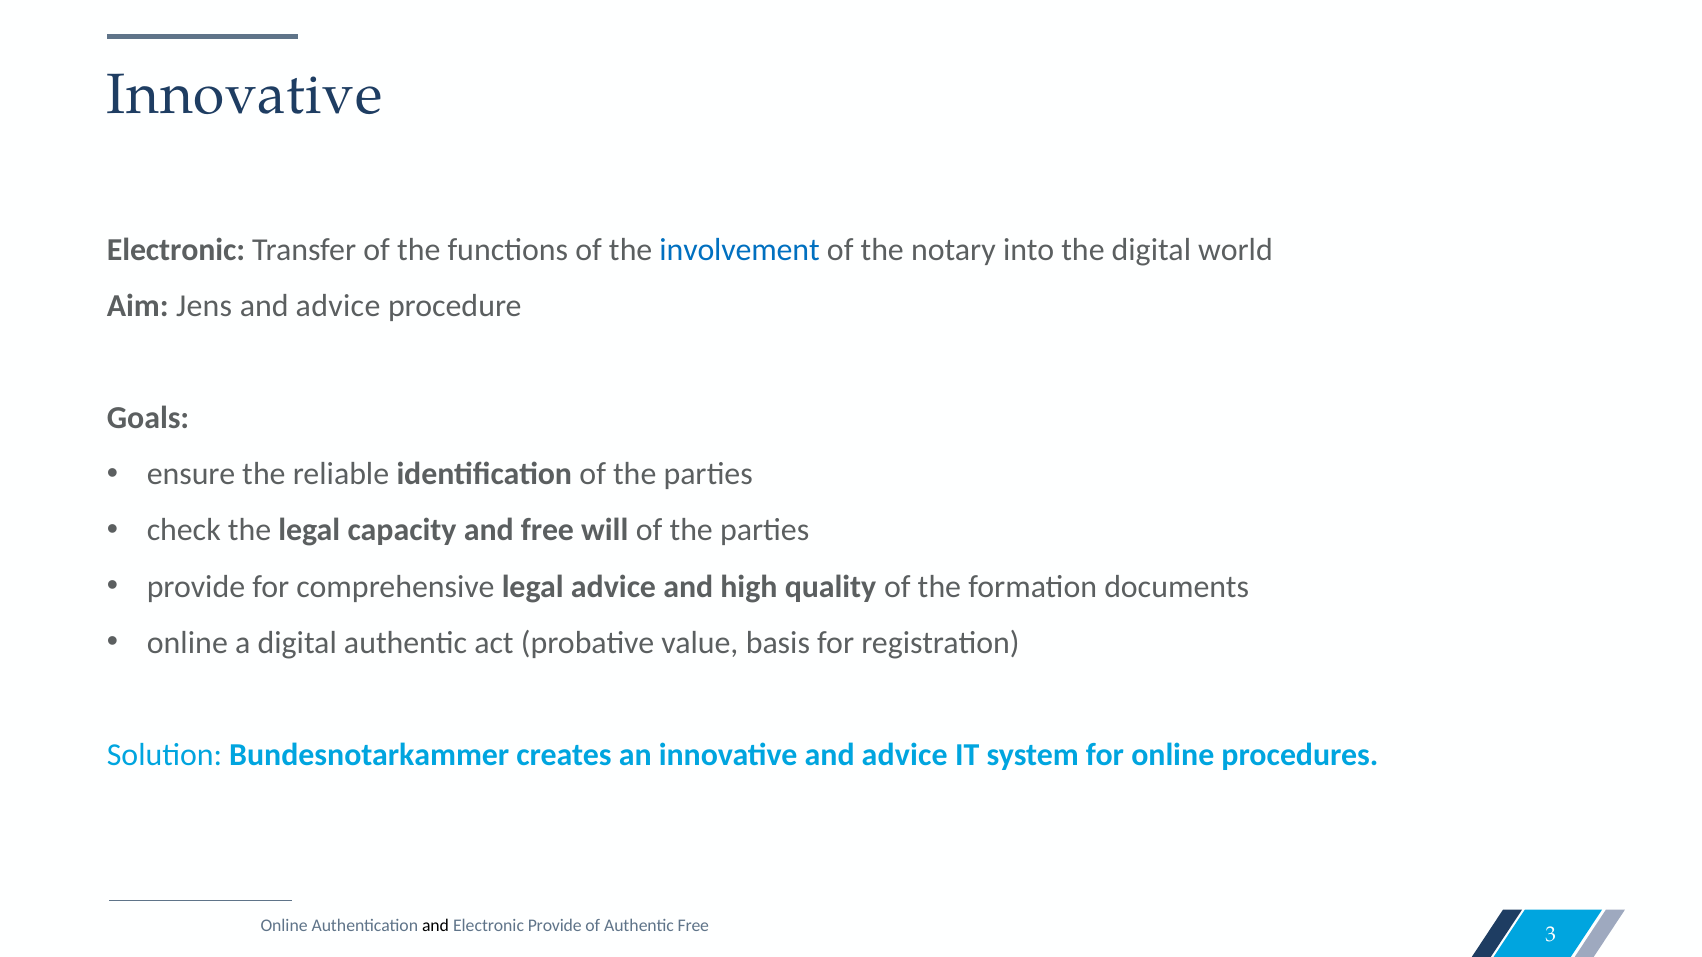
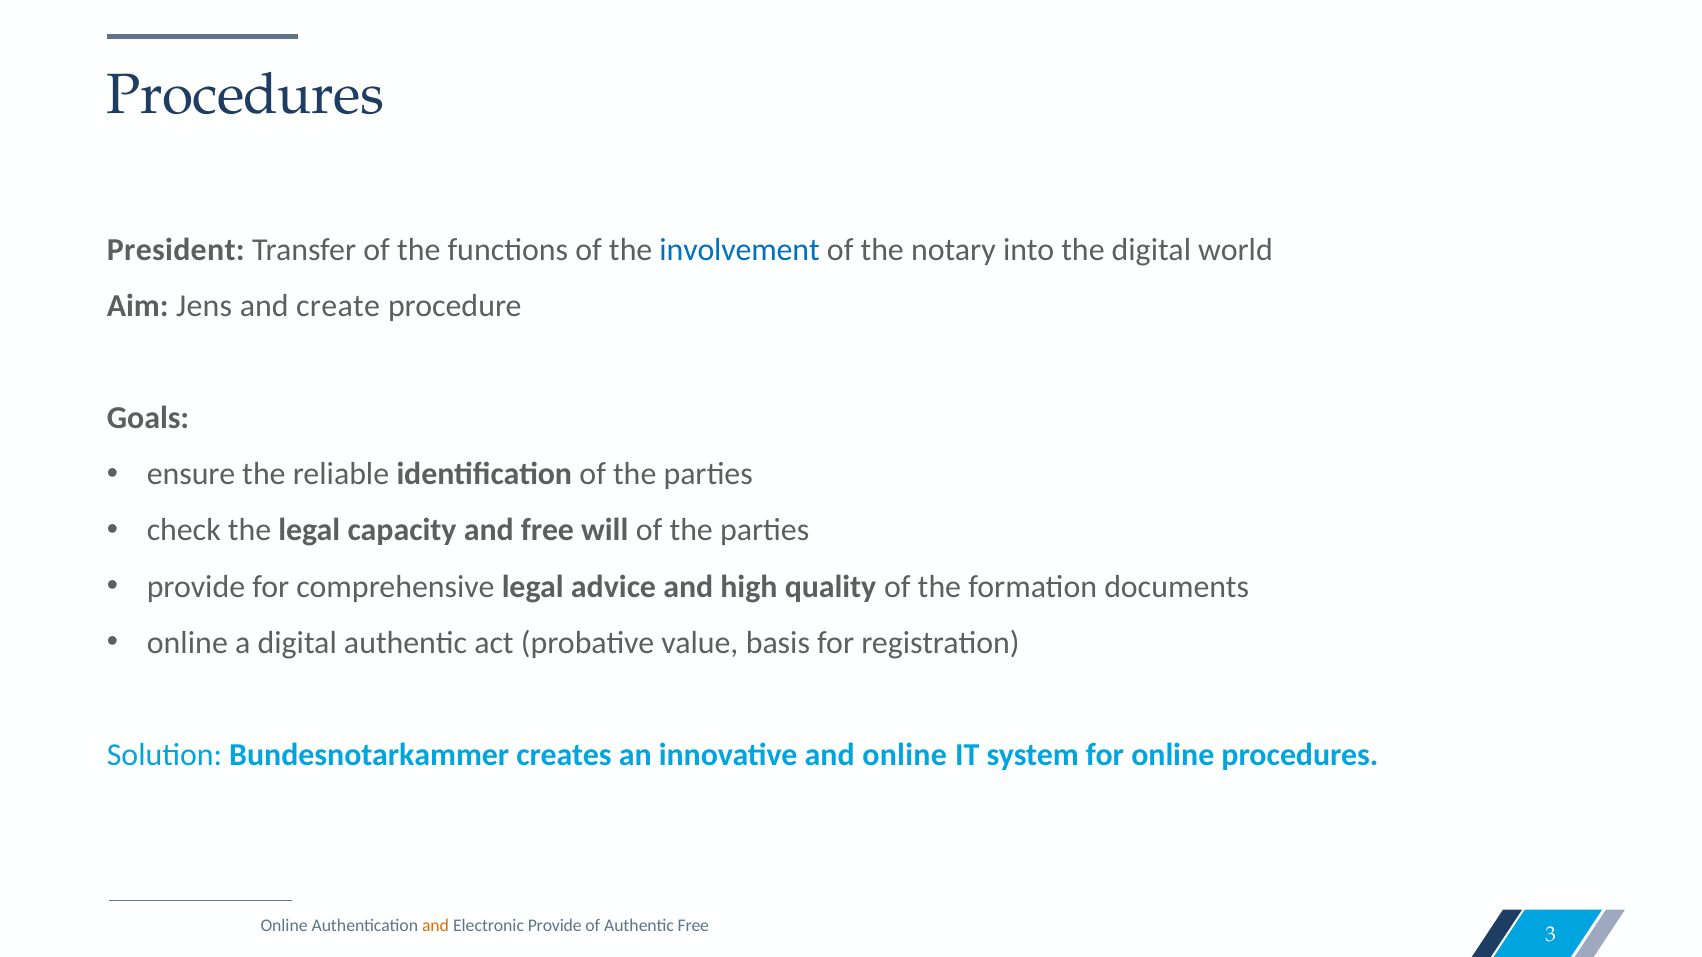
Innovative at (245, 95): Innovative -> Procedures
Electronic at (176, 250): Electronic -> President
advice at (338, 307): advice -> create
innovative and advice: advice -> online
and at (436, 926) colour: black -> orange
